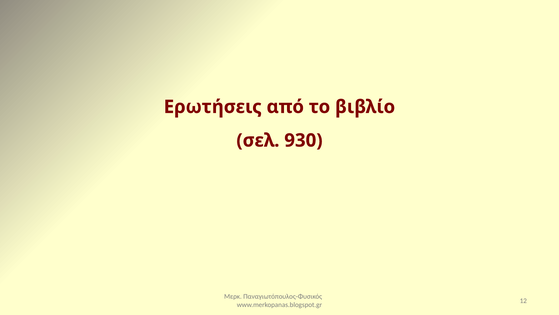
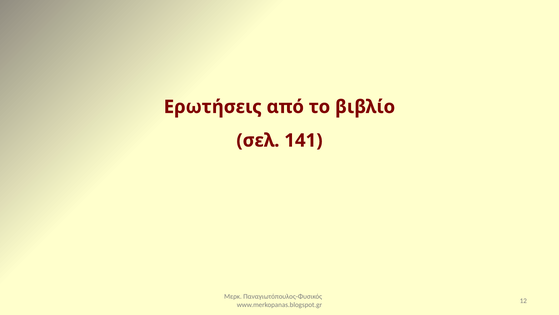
930: 930 -> 141
